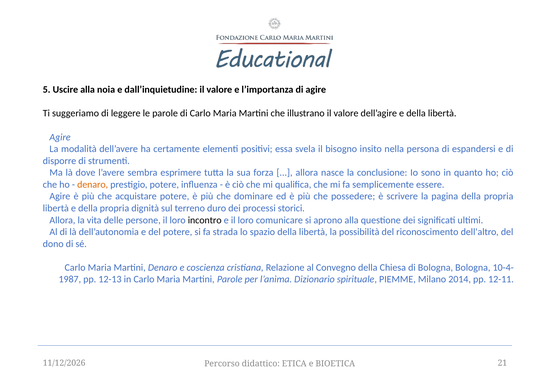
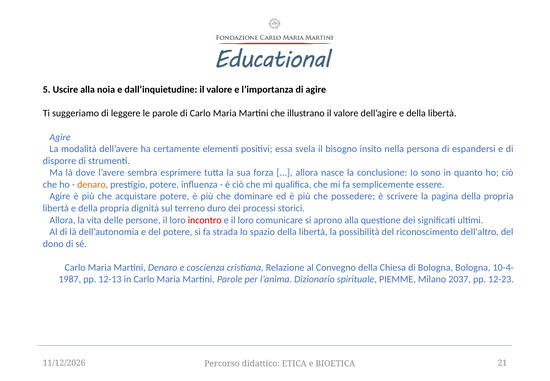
incontro colour: black -> red
2014: 2014 -> 2037
12-11: 12-11 -> 12-23
